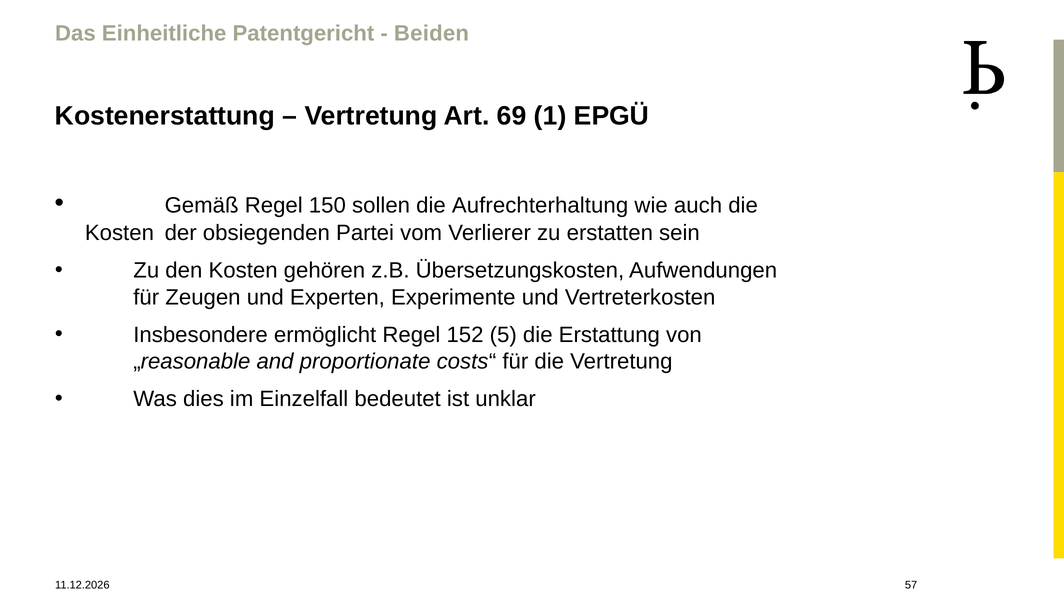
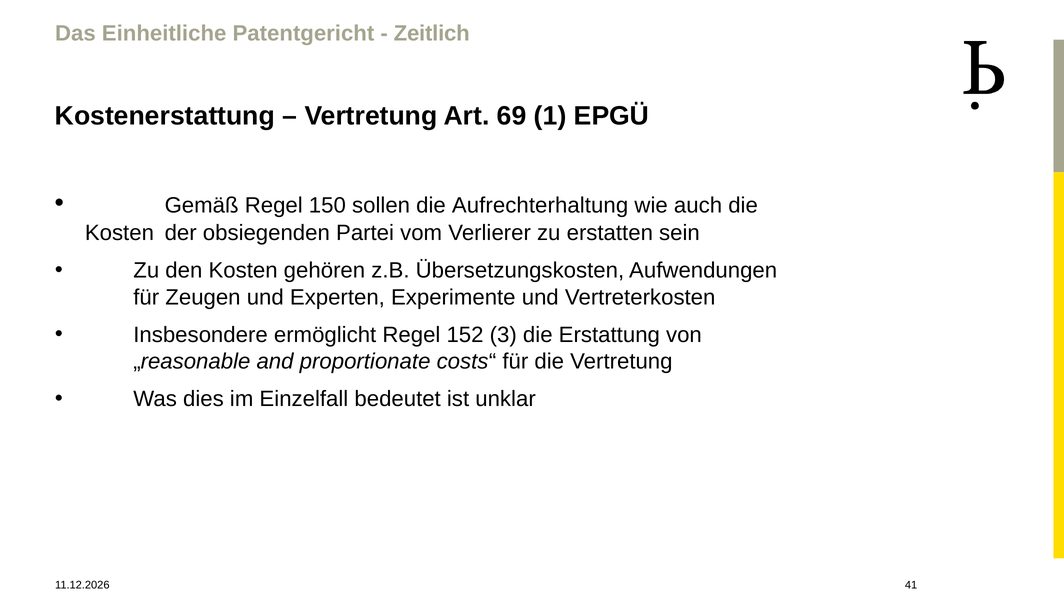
Beiden: Beiden -> Zeitlich
5: 5 -> 3
57: 57 -> 41
